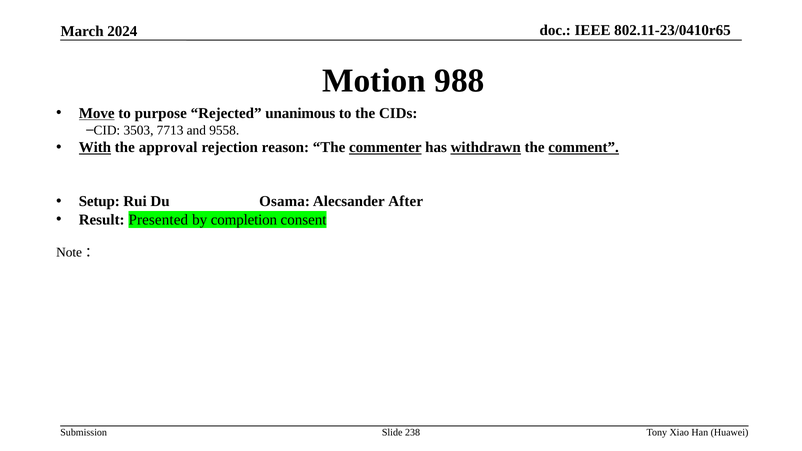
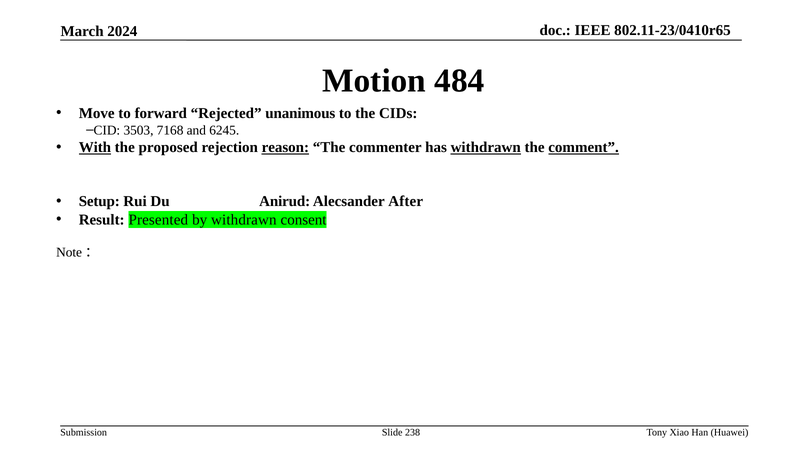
988: 988 -> 484
Move underline: present -> none
purpose: purpose -> forward
7713: 7713 -> 7168
9558: 9558 -> 6245
approval: approval -> proposed
reason underline: none -> present
commenter underline: present -> none
Osama: Osama -> Anirud
by completion: completion -> withdrawn
